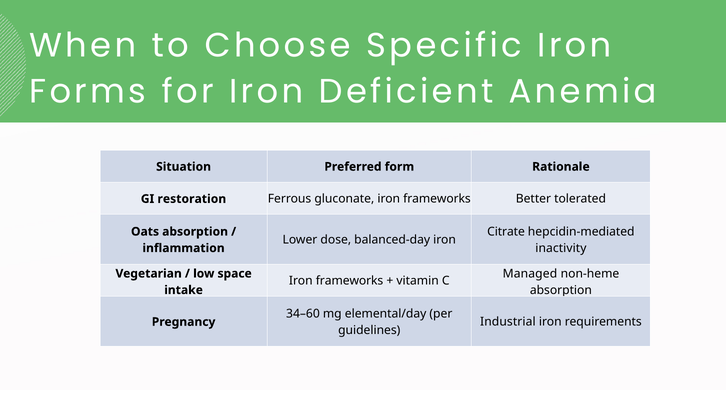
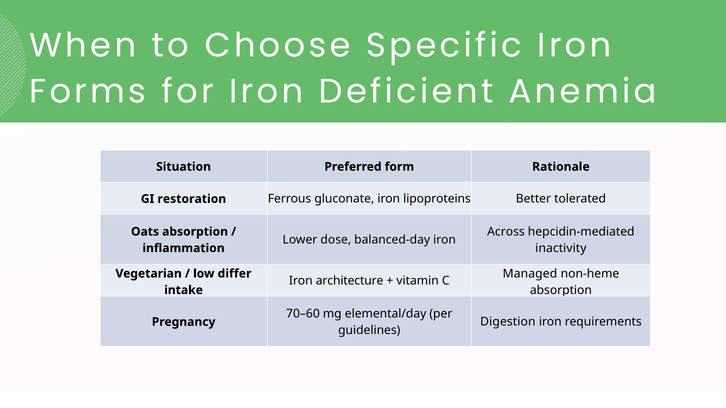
gluconate iron frameworks: frameworks -> lipoproteins
Citrate: Citrate -> Across
space: space -> differ
frameworks at (350, 281): frameworks -> architecture
34–60: 34–60 -> 70–60
Industrial: Industrial -> Digestion
